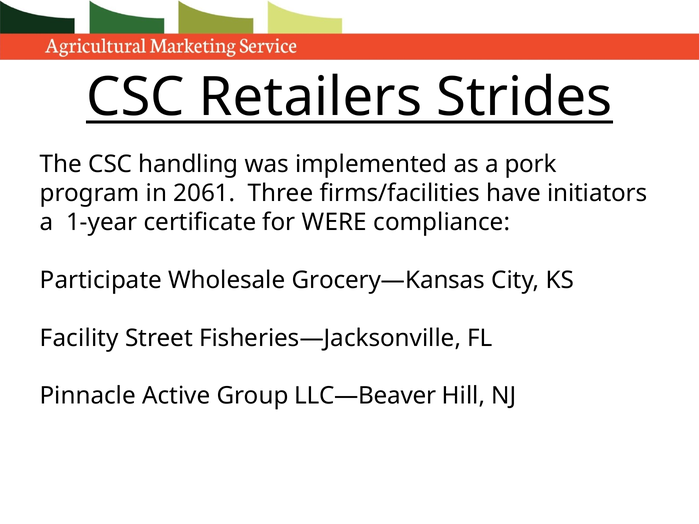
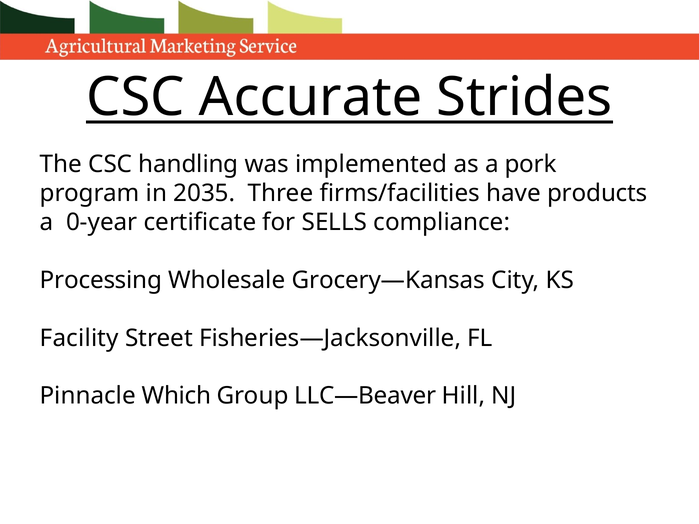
Retailers: Retailers -> Accurate
2061: 2061 -> 2035
initiators: initiators -> products
1-year: 1-year -> 0-year
WERE: WERE -> SELLS
Participate: Participate -> Processing
Active: Active -> Which
